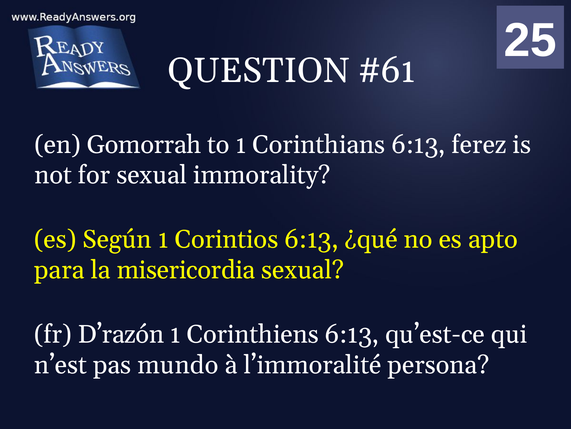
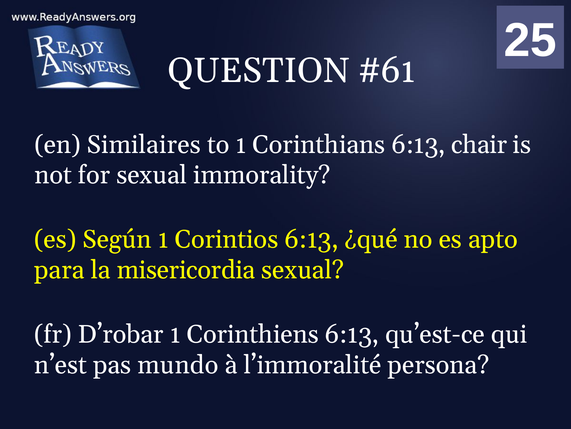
Gomorrah: Gomorrah -> Similaires
ferez: ferez -> chair
D’razón: D’razón -> D’robar
